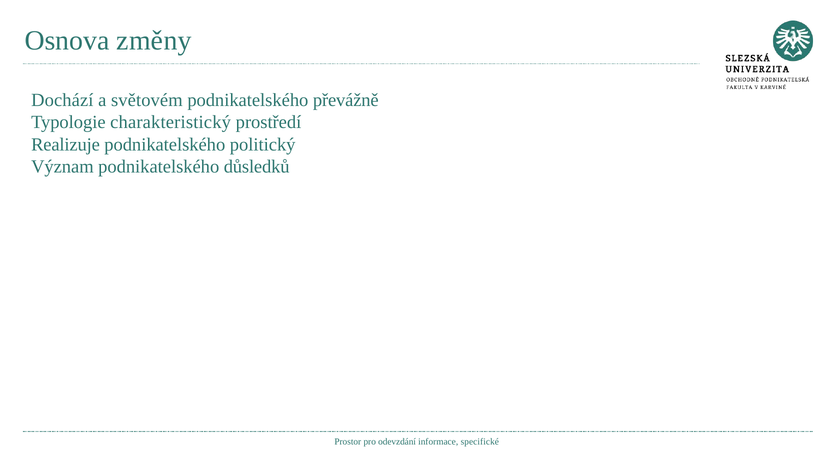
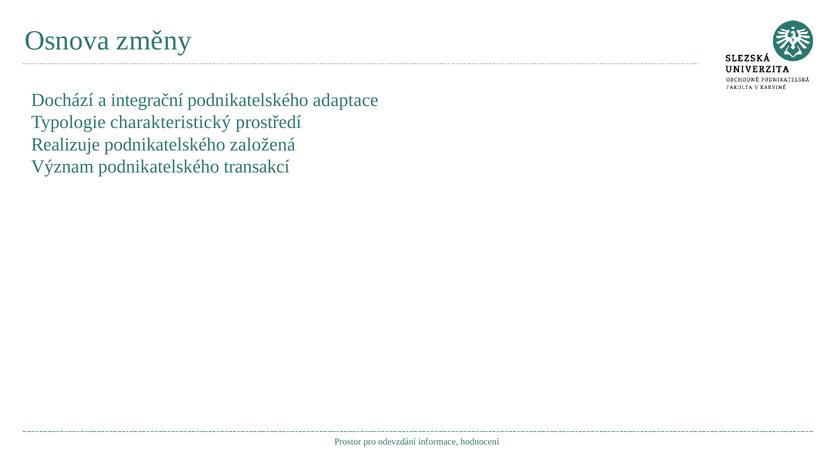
světovém: světovém -> integrační
převážně: převážně -> adaptace
politický: politický -> založená
důsledků: důsledků -> transakcí
specifické: specifické -> hodnocení
